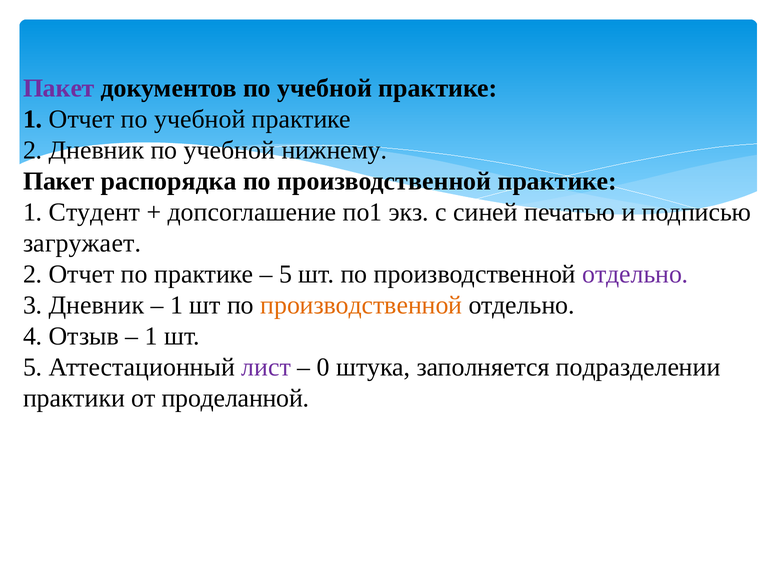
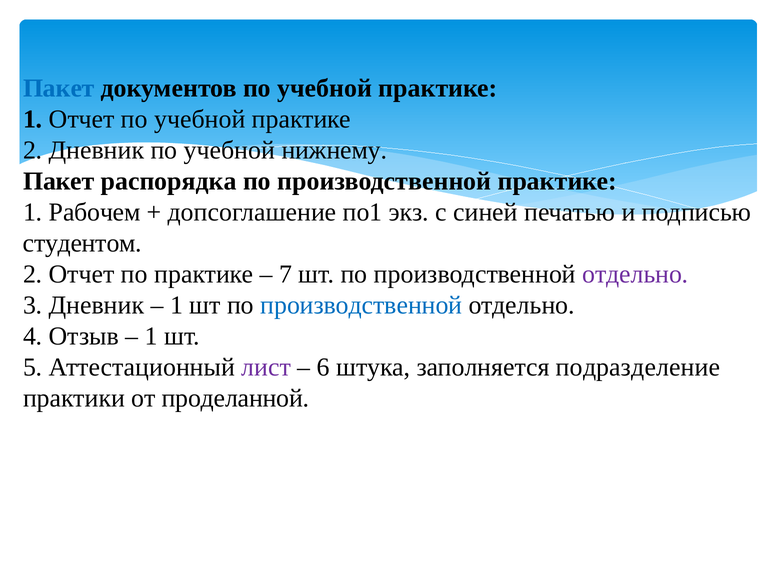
Пакет at (59, 88) colour: purple -> blue
Студент: Студент -> Рабочем
загружает: загружает -> студентом
5 at (286, 274): 5 -> 7
производственной at (361, 305) colour: orange -> blue
0: 0 -> 6
подразделении: подразделении -> подразделение
